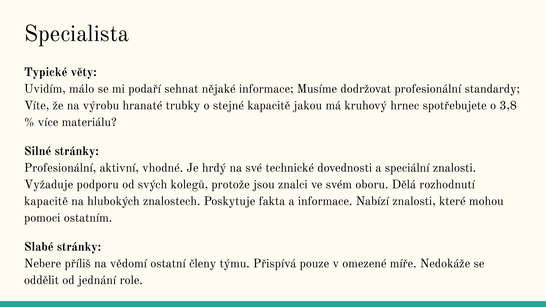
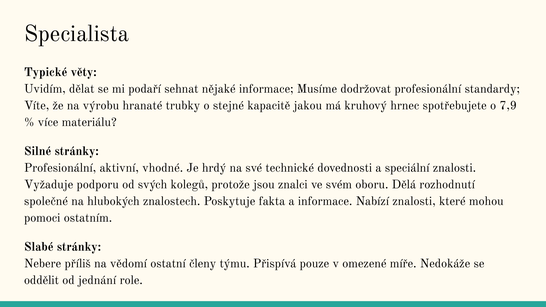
málo: málo -> dělat
3,8: 3,8 -> 7,9
kapacitě at (46, 201): kapacitě -> společné
